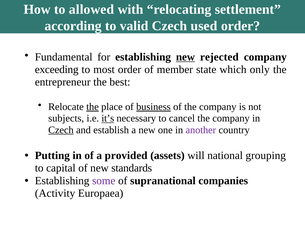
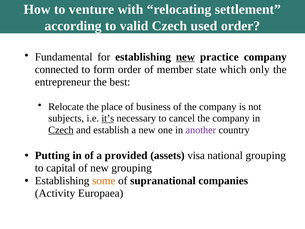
allowed: allowed -> venture
rejected: rejected -> practice
exceeding: exceeding -> connected
most: most -> form
the at (93, 107) underline: present -> none
business underline: present -> none
will: will -> visa
new standards: standards -> grouping
some colour: purple -> orange
